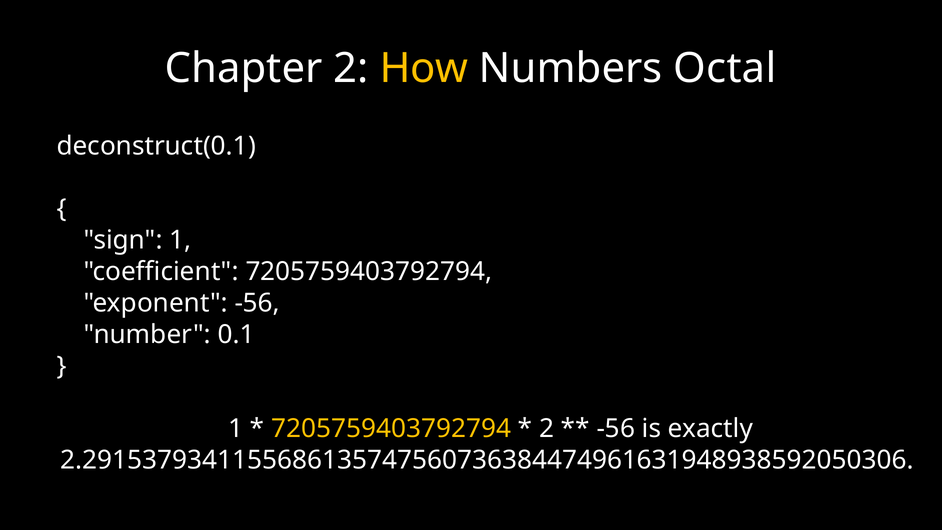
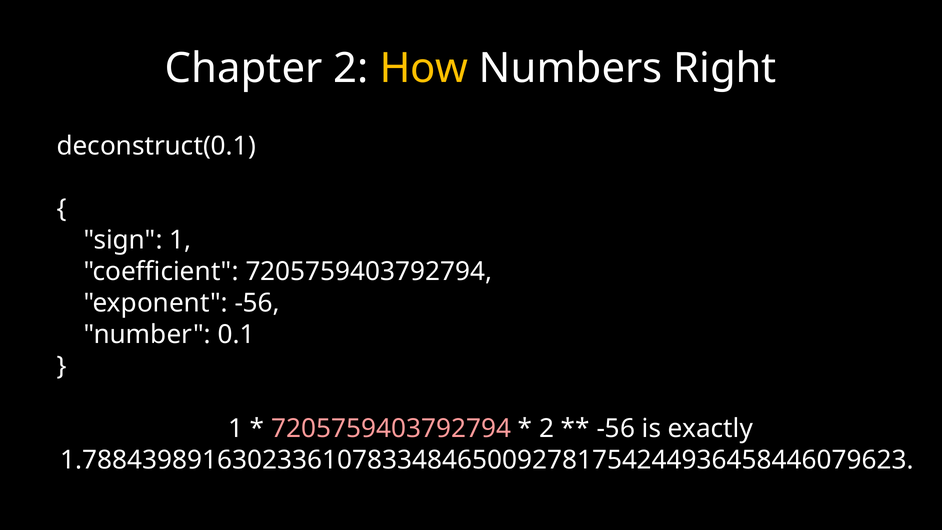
Octal: Octal -> Right
7205759403792794 at (391, 429) colour: yellow -> pink
2.2915379341155686135747560736384474961631948938592050306: 2.2915379341155686135747560736384474961631948938592050306 -> 1.7884398916302336107833484650092781754244936458446079623
